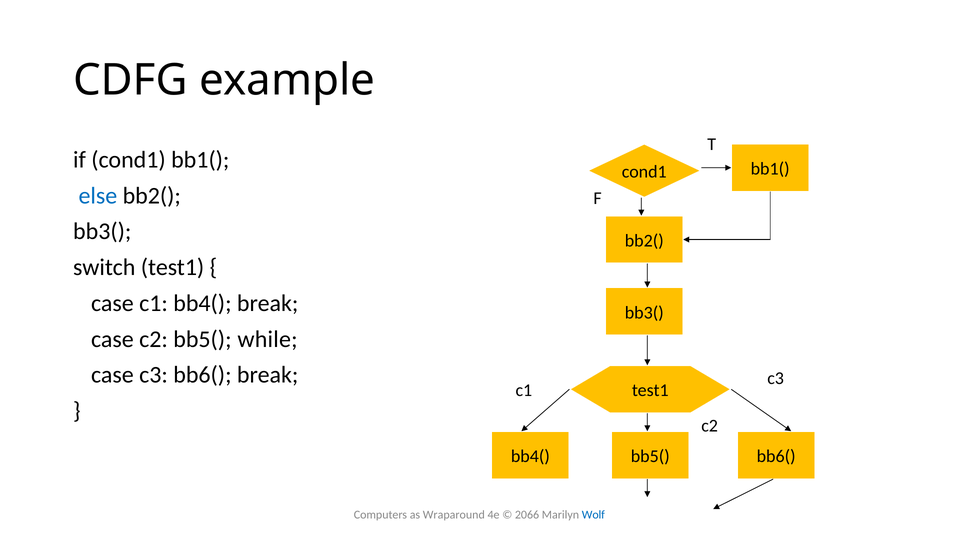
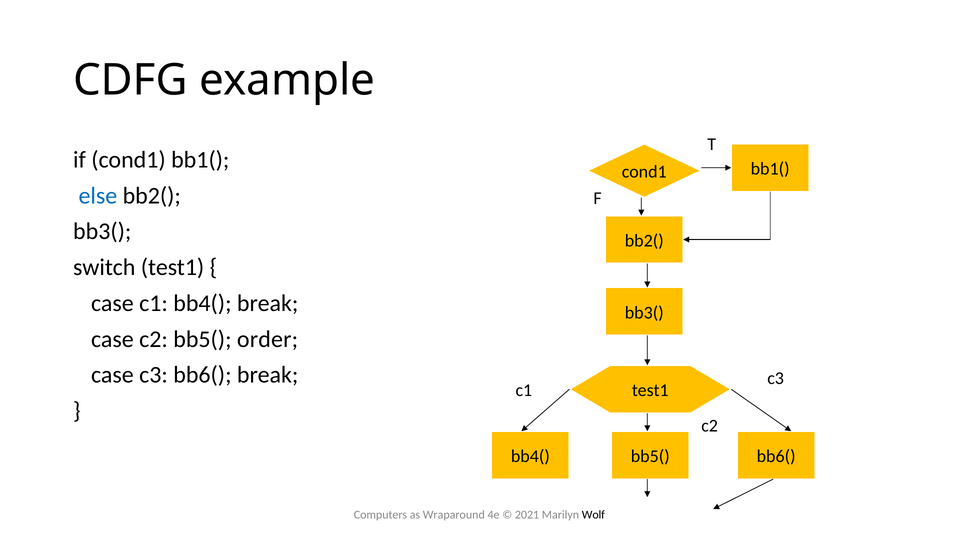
while: while -> order
2066: 2066 -> 2021
Wolf colour: blue -> black
